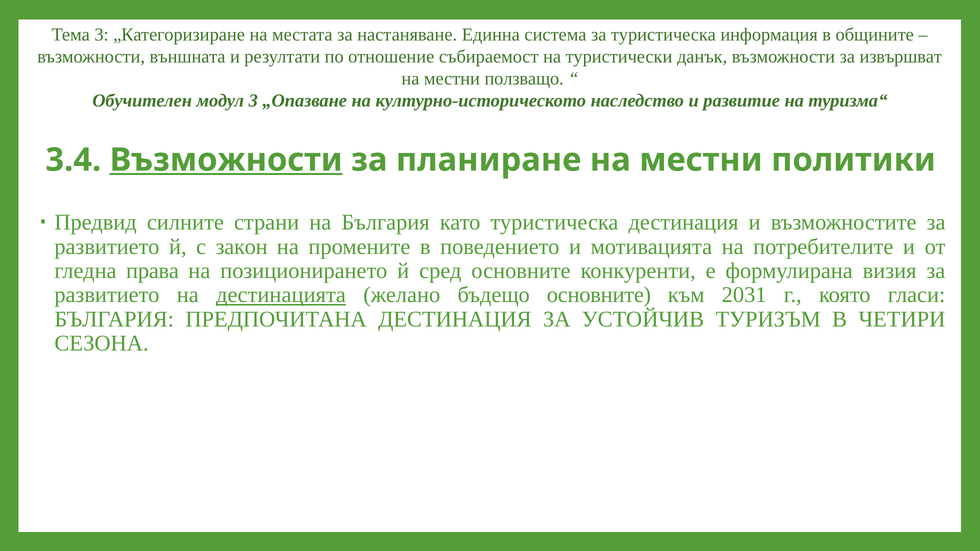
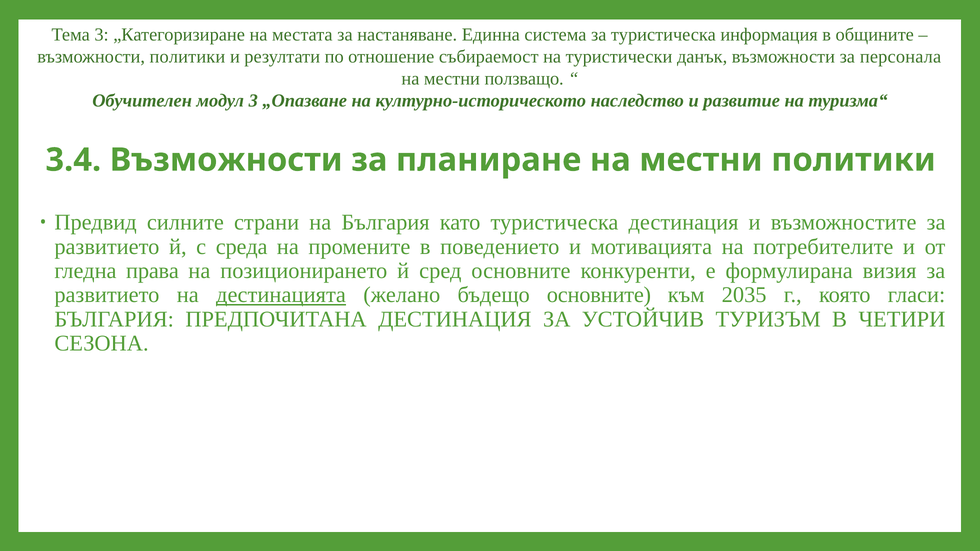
възможности външната: външната -> политики
извършват: извършват -> персонала
Възможности at (226, 160) underline: present -> none
закон: закон -> среда
2031: 2031 -> 2035
